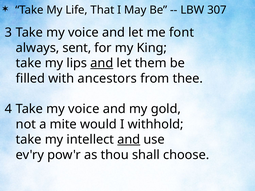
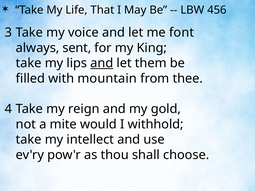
307: 307 -> 456
ancestors: ancestors -> mountain
4 Take my voice: voice -> reign
and at (129, 140) underline: present -> none
